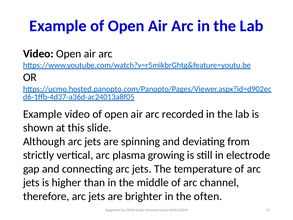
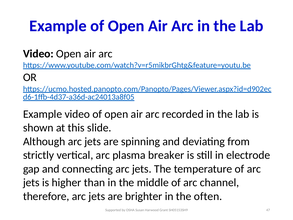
growing: growing -> breaker
